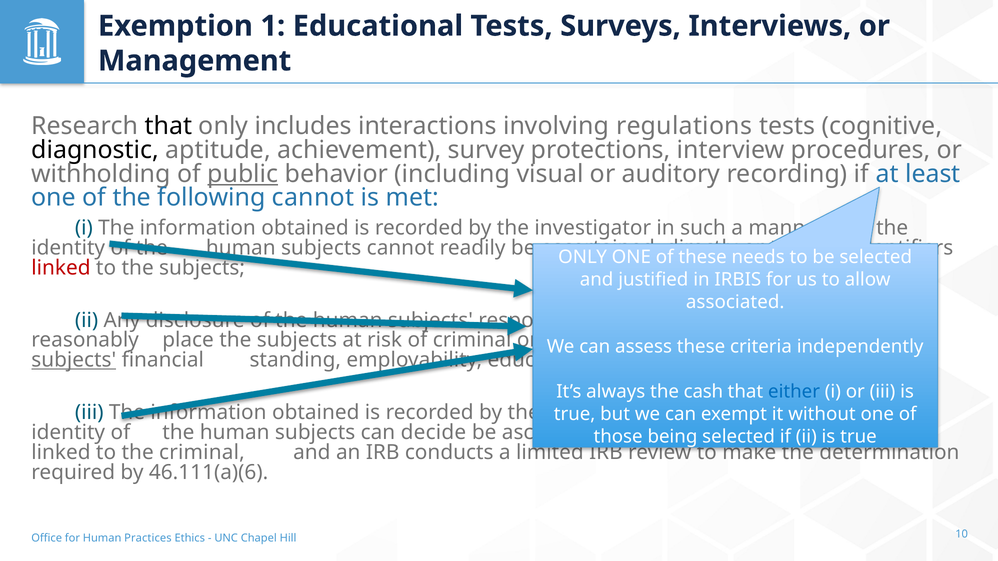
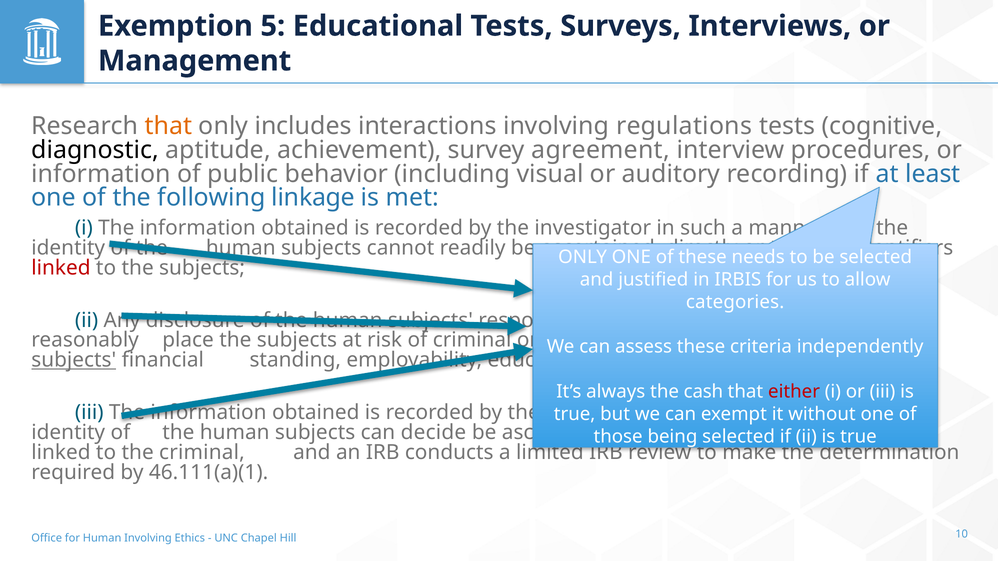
1: 1 -> 5
that at (168, 126) colour: black -> orange
protections: protections -> agreement
withholding at (101, 174): withholding -> information
public underline: present -> none
following cannot: cannot -> linkage
associated: associated -> categories
either colour: blue -> red
46.111(a)(6: 46.111(a)(6 -> 46.111(a)(1
Human Practices: Practices -> Involving
